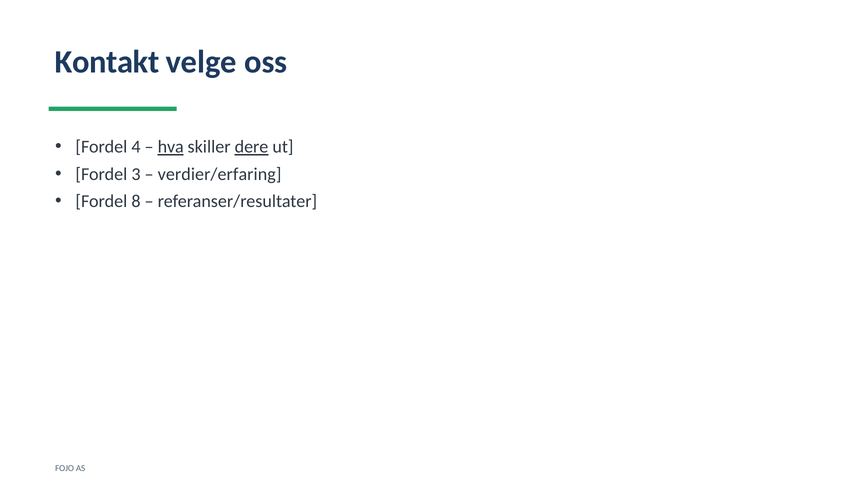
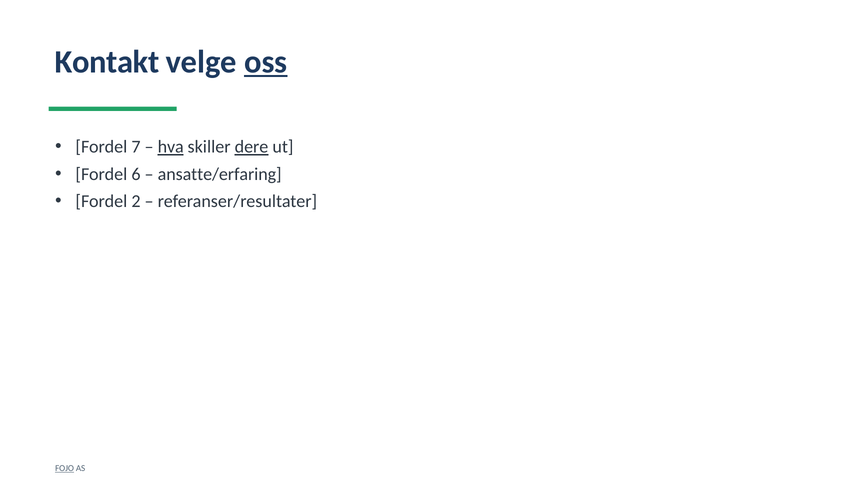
oss underline: none -> present
4: 4 -> 7
3: 3 -> 6
verdier/erfaring: verdier/erfaring -> ansatte/erfaring
8: 8 -> 2
FOJO underline: none -> present
